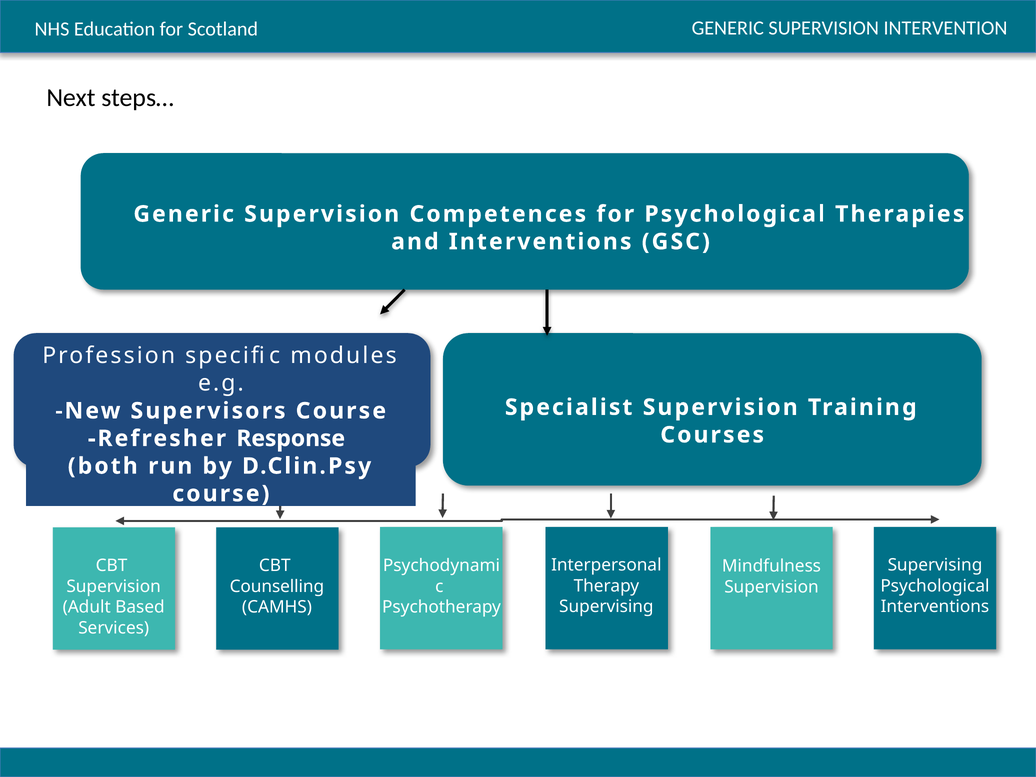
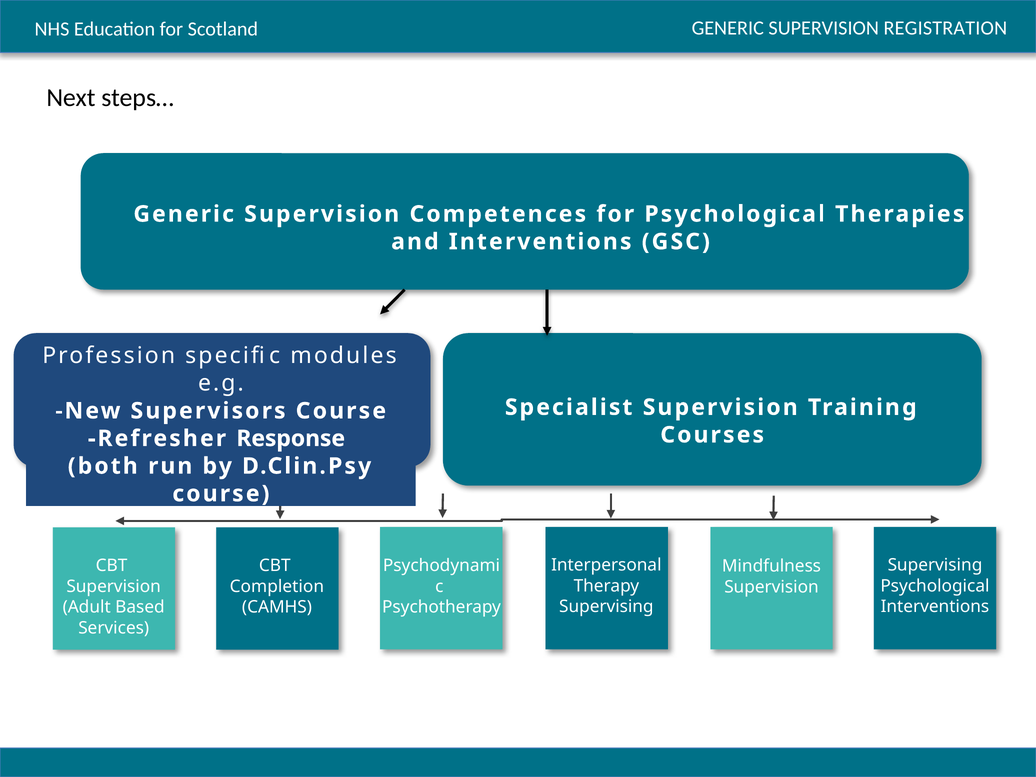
INTERVENTION: INTERVENTION -> REGISTRATION
Counselling: Counselling -> Completion
